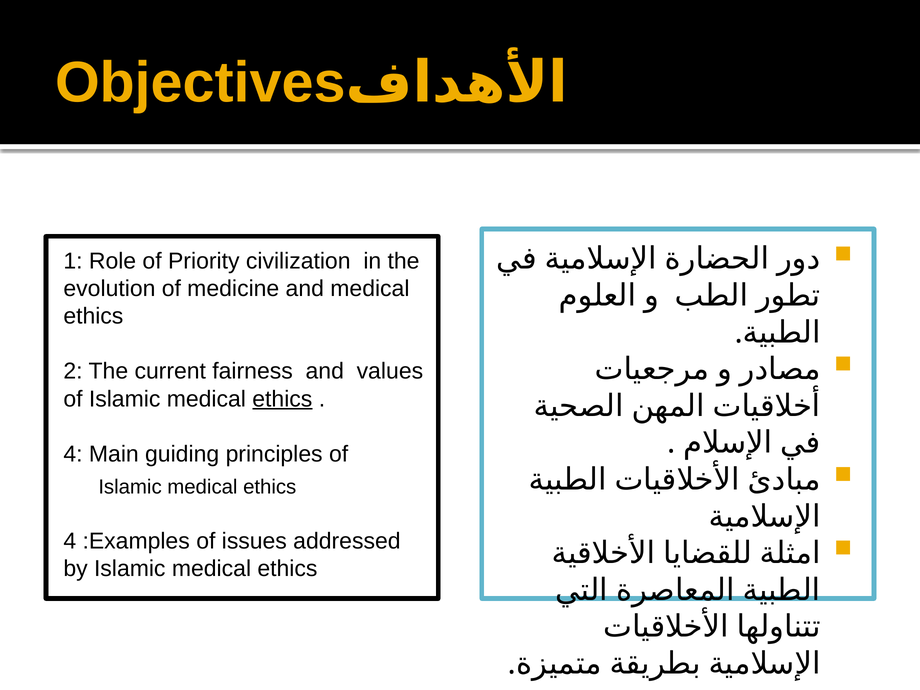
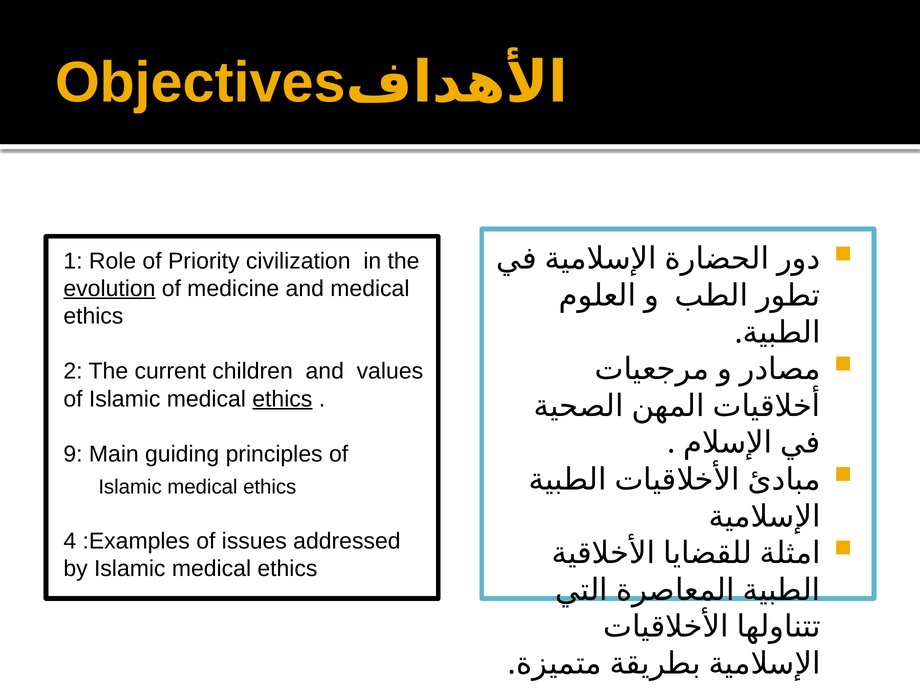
evolution underline: none -> present
fairness: fairness -> children
4 at (73, 454): 4 -> 9
